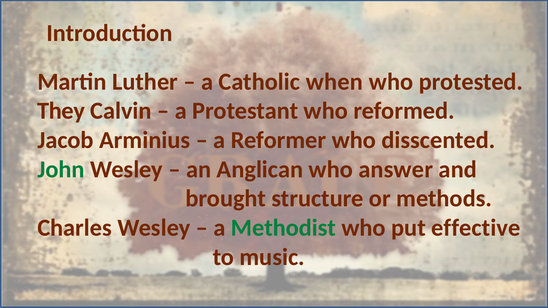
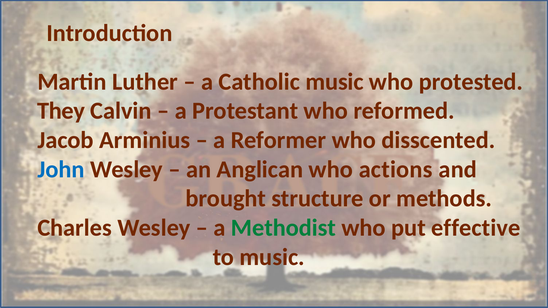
Catholic when: when -> music
John colour: green -> blue
answer: answer -> actions
